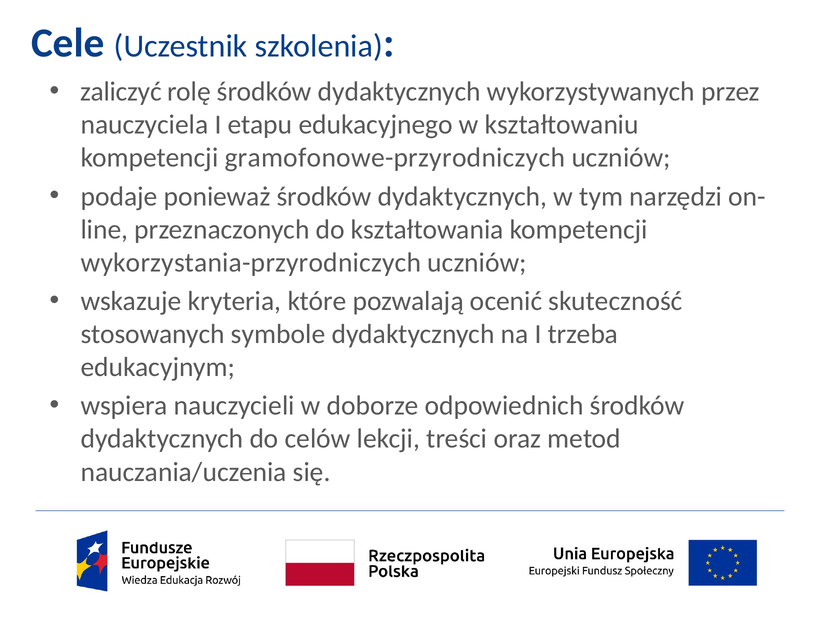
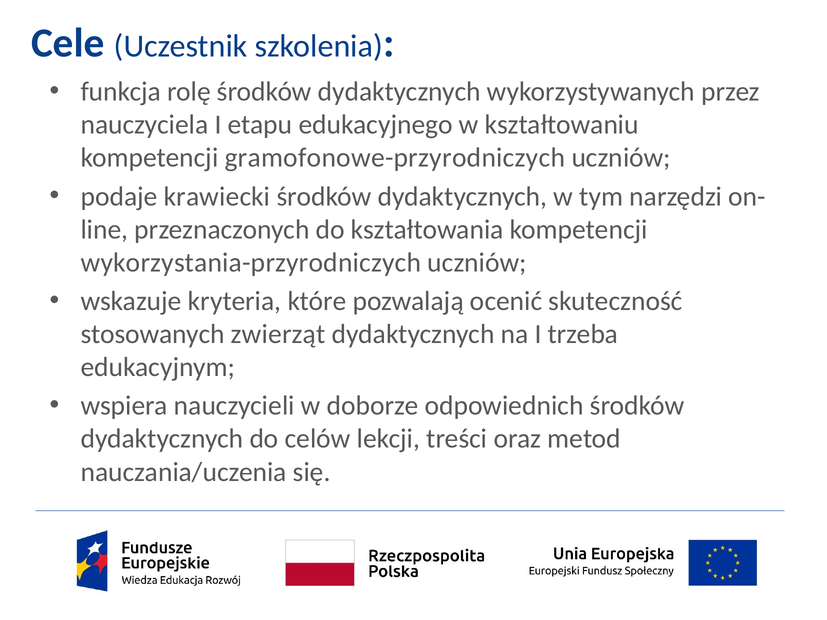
zaliczyć: zaliczyć -> funkcja
ponieważ: ponieważ -> krawiecki
symbole: symbole -> zwierząt
